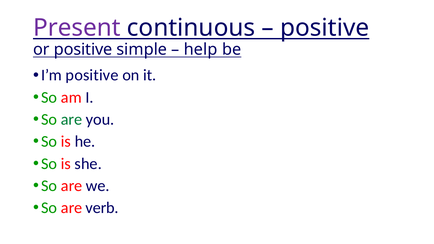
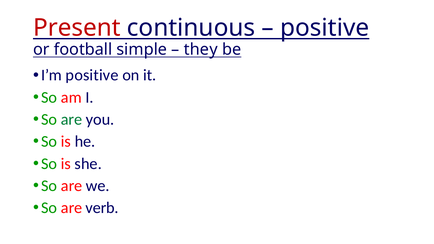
Present colour: purple -> red
or positive: positive -> football
help: help -> they
